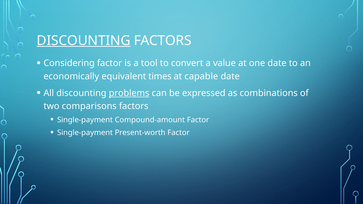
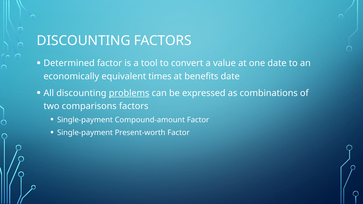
DISCOUNTING at (84, 41) underline: present -> none
Considering: Considering -> Determined
capable: capable -> benefits
